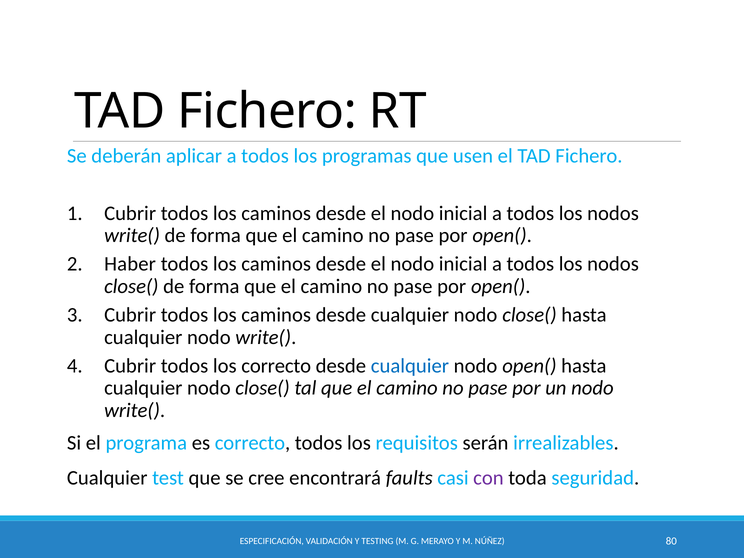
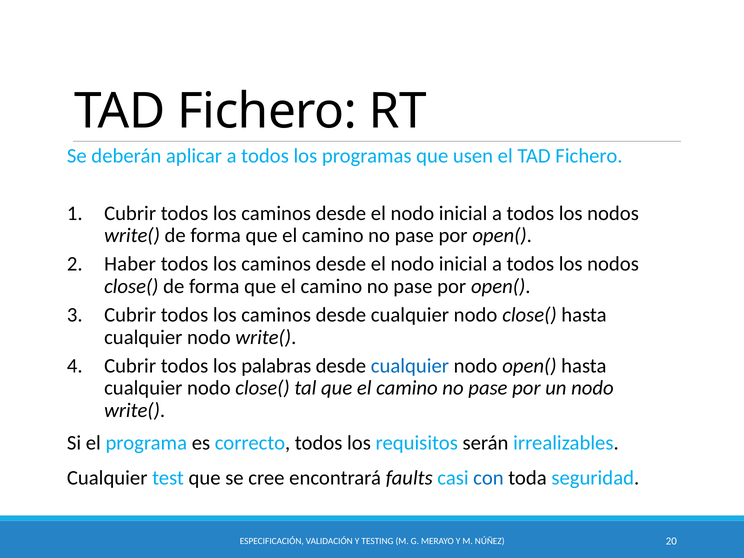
los correcto: correcto -> palabras
con colour: purple -> blue
80: 80 -> 20
